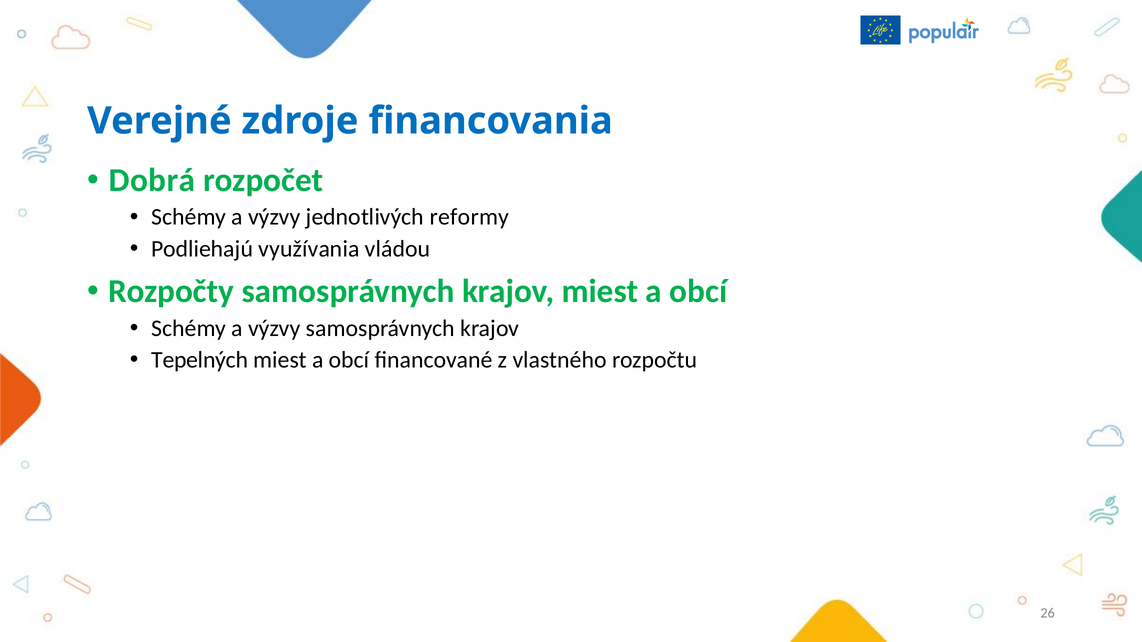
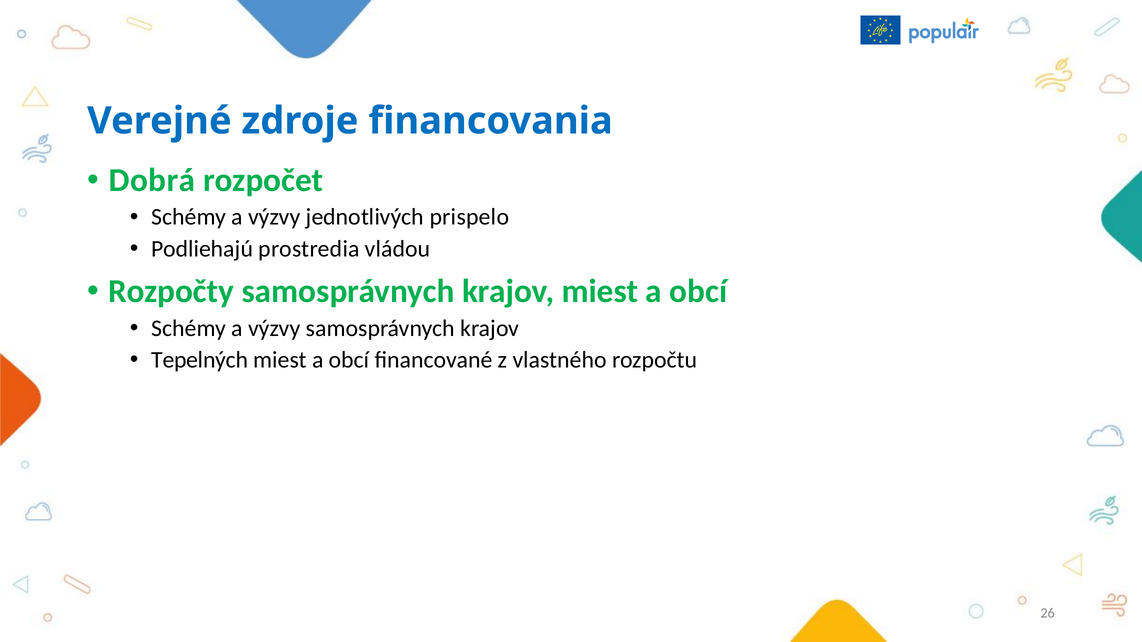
reformy: reformy -> prispelo
využívania: využívania -> prostredia
